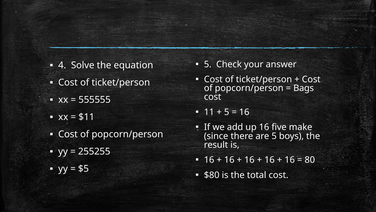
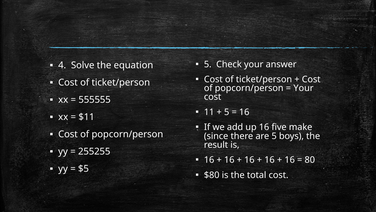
Bags at (304, 88): Bags -> Your
